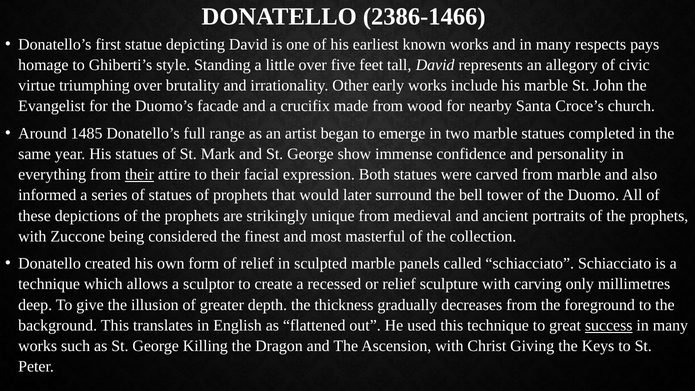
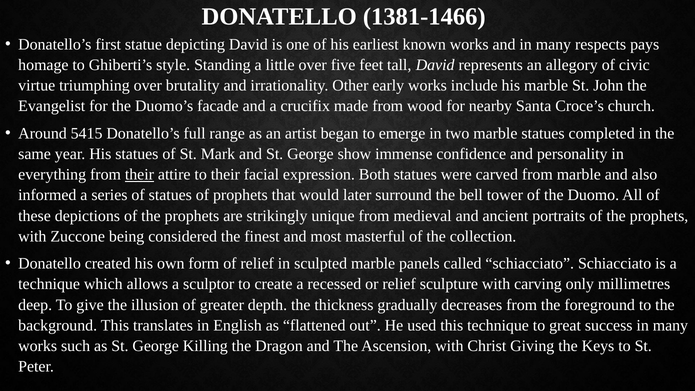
2386-1466: 2386-1466 -> 1381-1466
1485: 1485 -> 5415
success underline: present -> none
